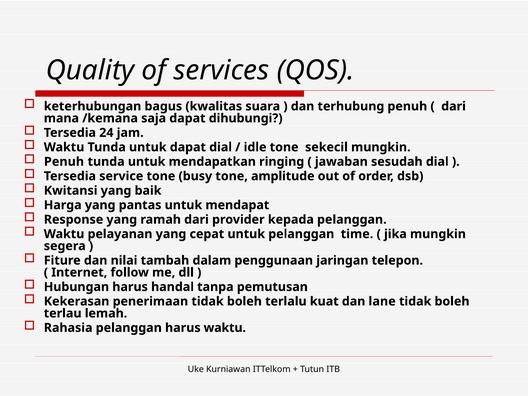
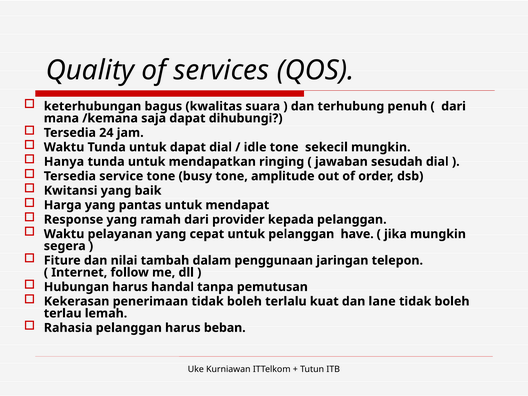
Penuh at (64, 162): Penuh -> Hanya
time: time -> have
harus waktu: waktu -> beban
